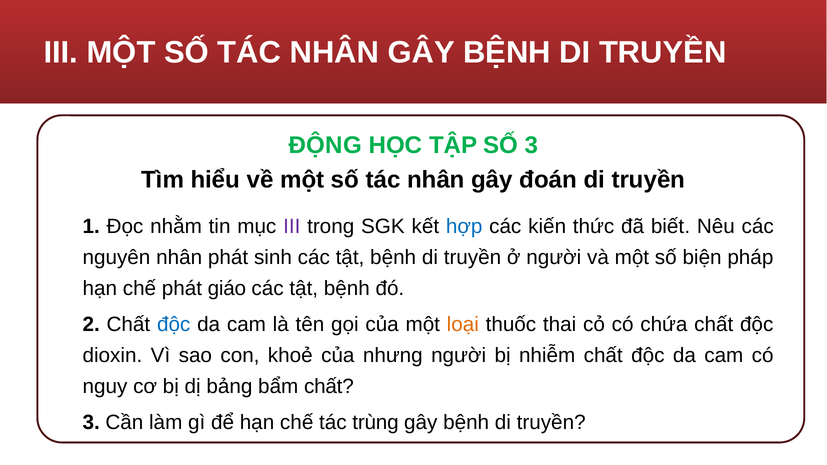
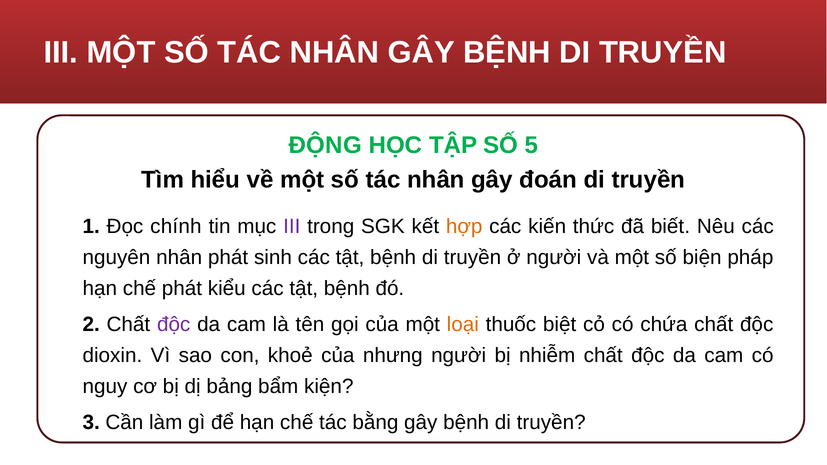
SỐ 3: 3 -> 5
nhằm: nhằm -> chính
hợp colour: blue -> orange
giáo: giáo -> kiểu
độc at (174, 325) colour: blue -> purple
thai: thai -> biệt
bẩm chất: chất -> kiện
trùng: trùng -> bằng
